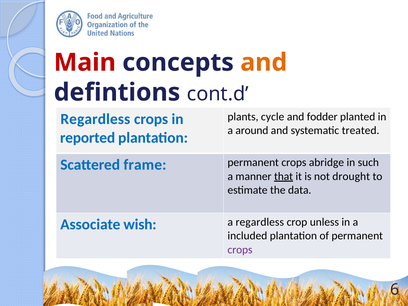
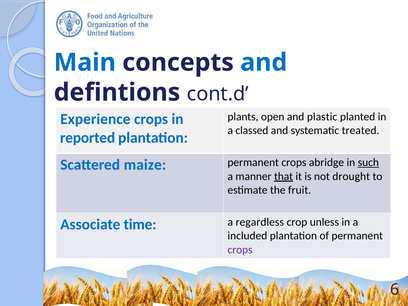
Main colour: red -> blue
and at (264, 62) colour: orange -> blue
cycle: cycle -> open
fodder: fodder -> plastic
Regardless at (95, 119): Regardless -> Experience
around: around -> classed
frame: frame -> maize
such underline: none -> present
data: data -> fruit
wish: wish -> time
